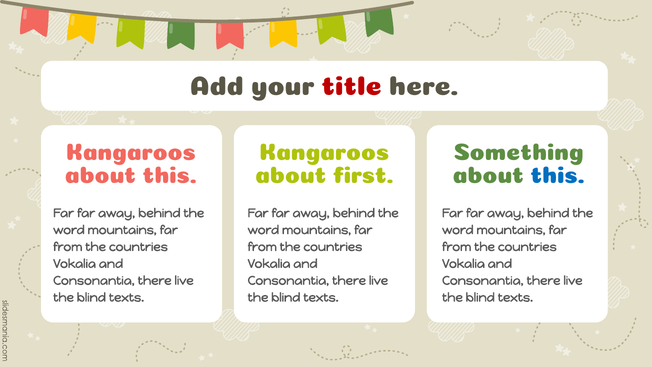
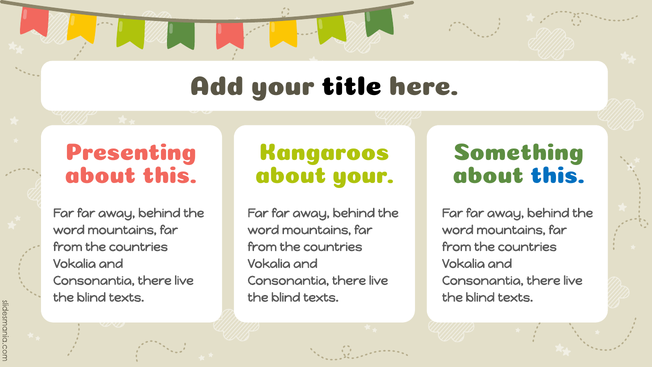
title colour: red -> black
Kangaroos at (131, 152): Kangaroos -> Presenting
about first: first -> your
